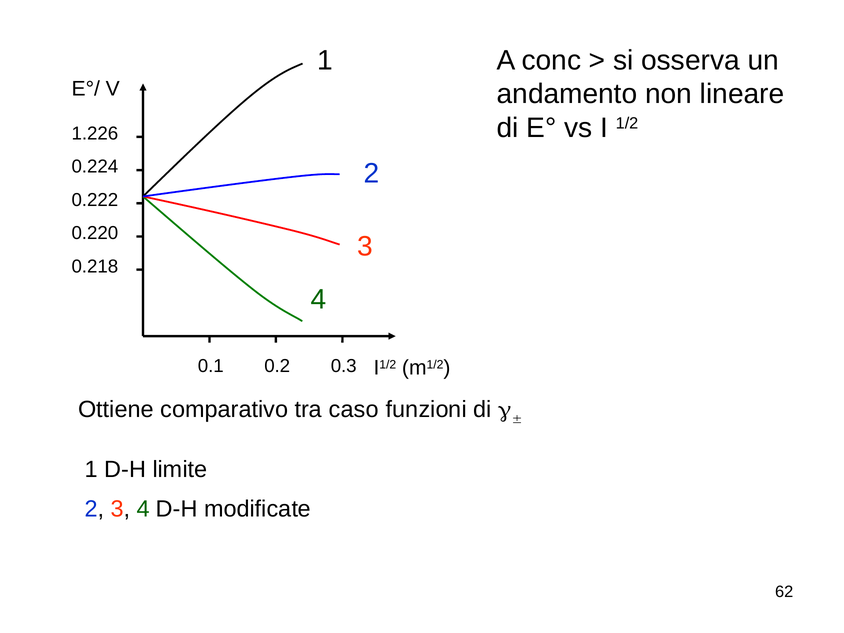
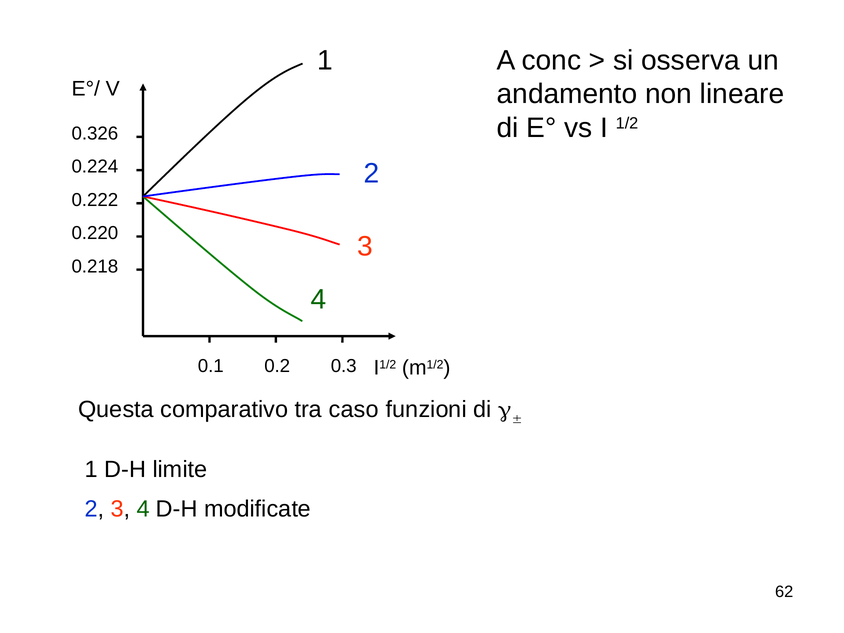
1.226: 1.226 -> 0.326
Ottiene: Ottiene -> Questa
